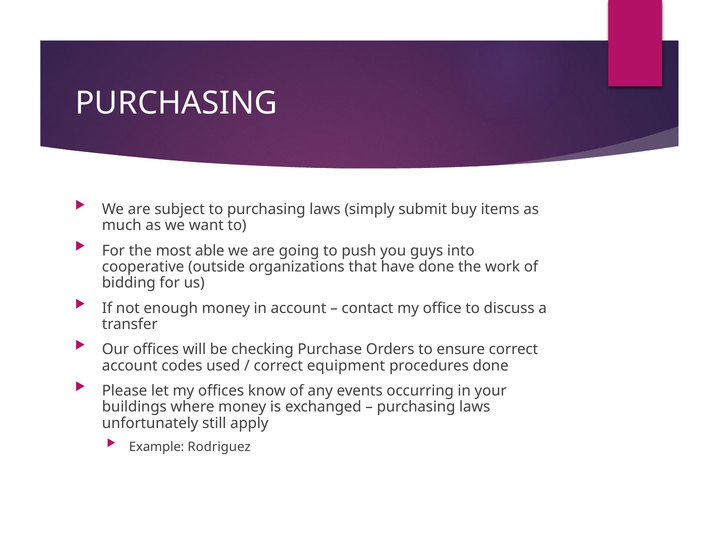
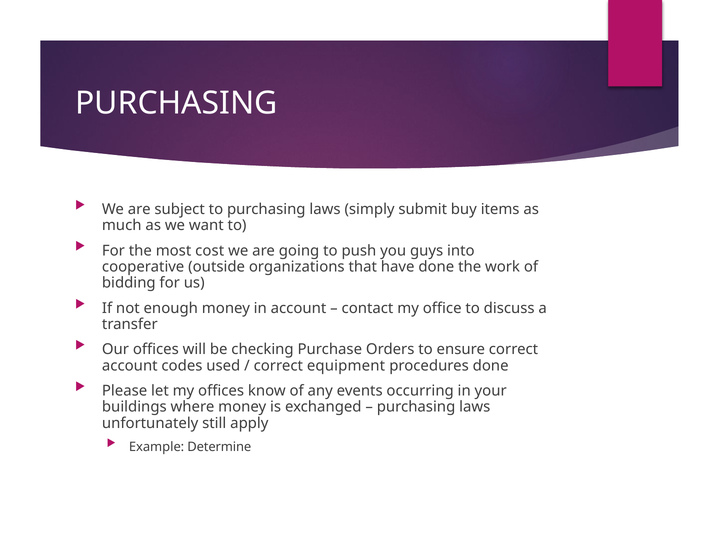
able: able -> cost
Rodriguez: Rodriguez -> Determine
